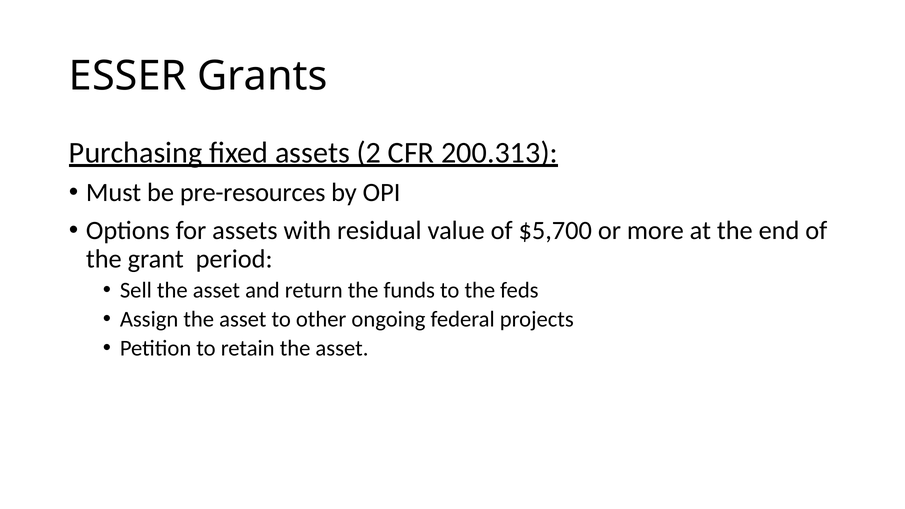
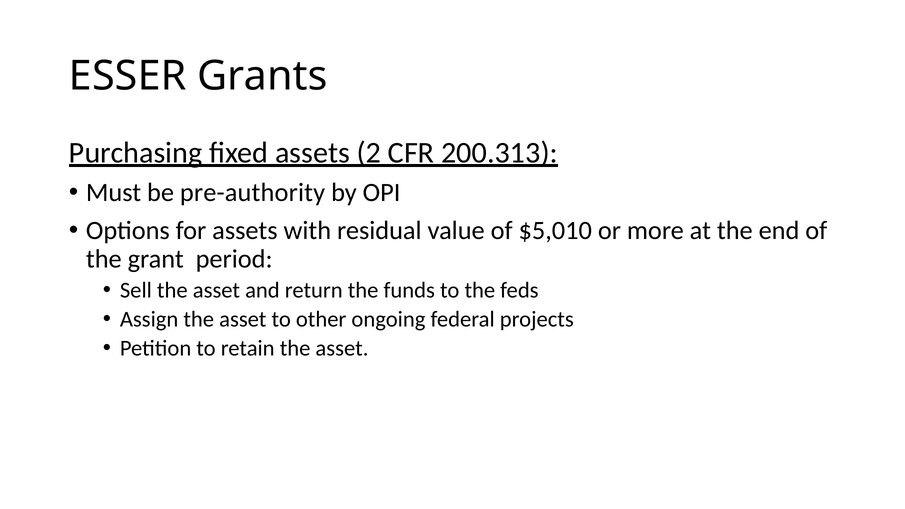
pre-resources: pre-resources -> pre-authority
$5,700: $5,700 -> $5,010
